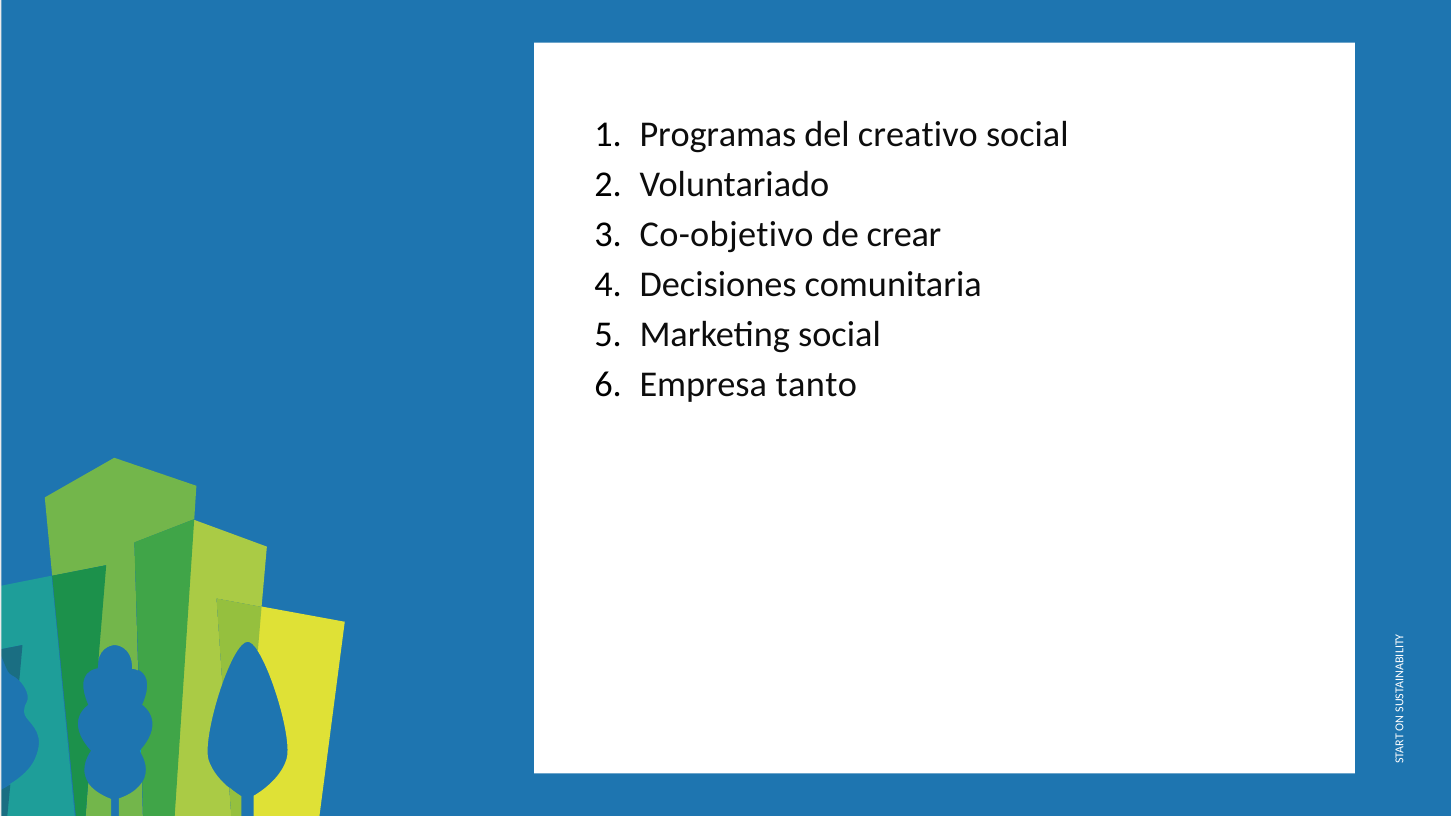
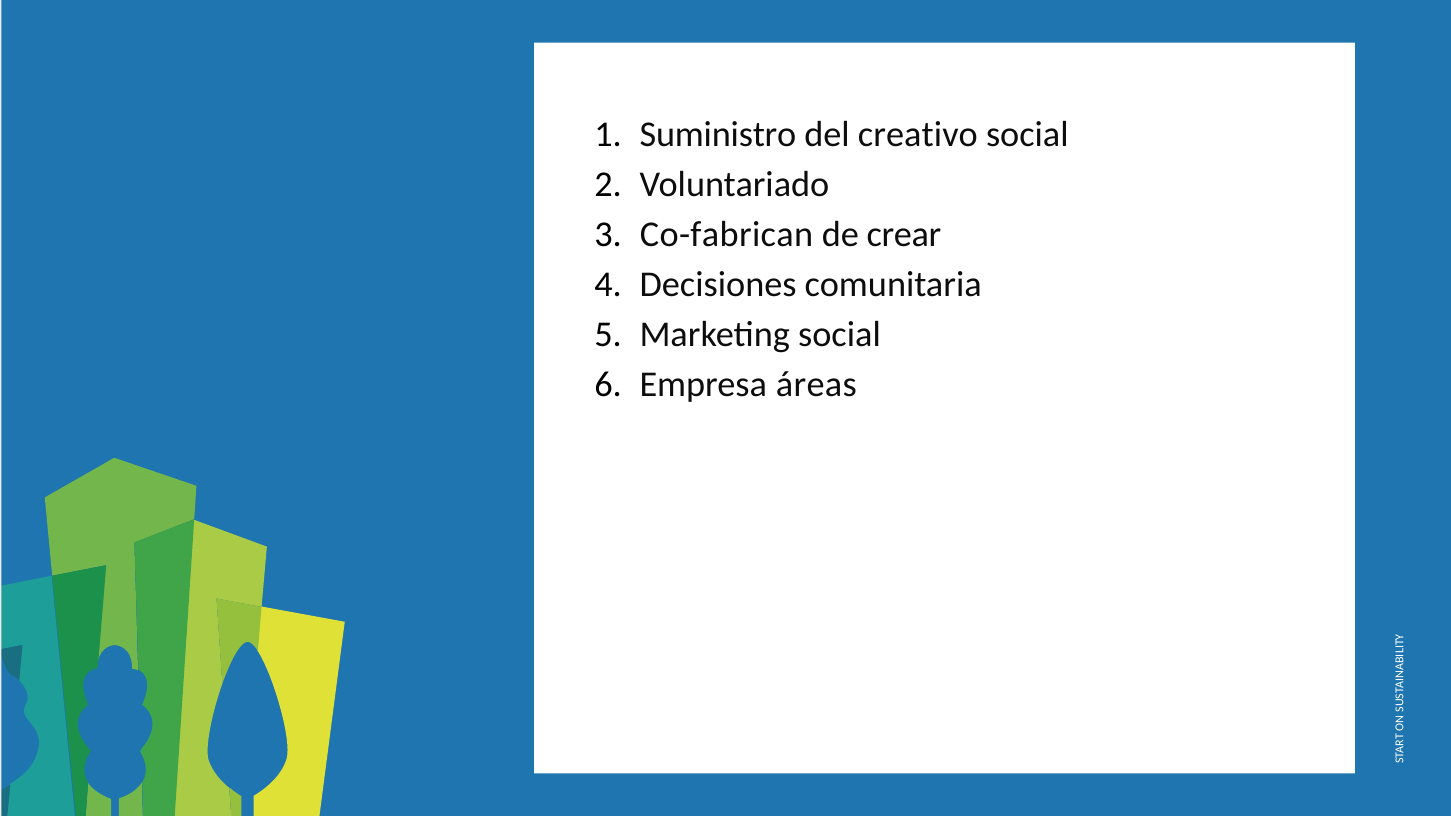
Programas: Programas -> Suministro
Co-objetivo: Co-objetivo -> Co-fabrican
tanto: tanto -> áreas
